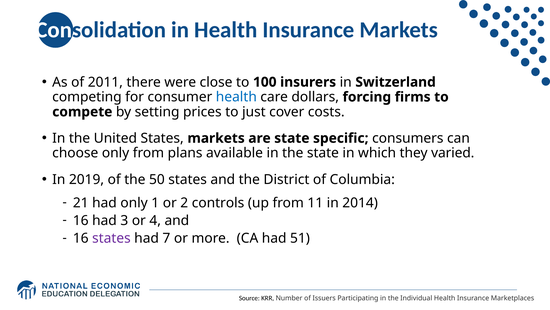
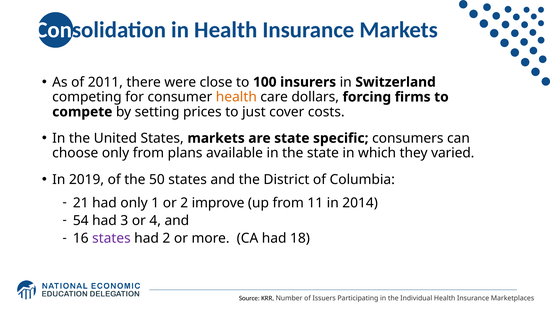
health at (236, 97) colour: blue -> orange
controls: controls -> improve
16 at (81, 220): 16 -> 54
had 7: 7 -> 2
51: 51 -> 18
